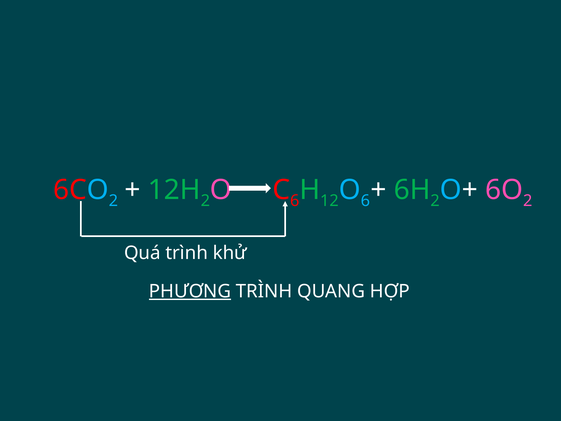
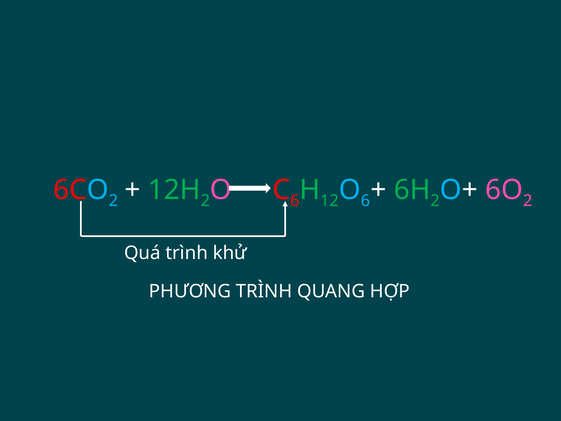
PHƯƠNG underline: present -> none
